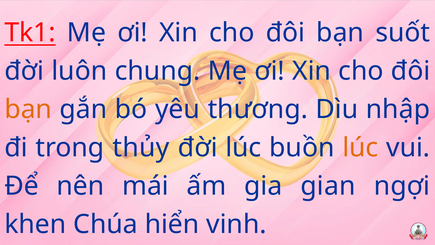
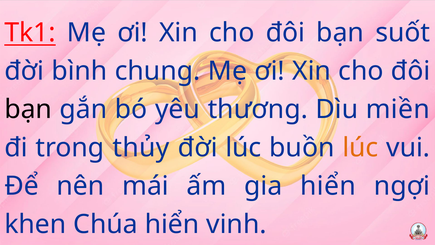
luôn: luôn -> bình
bạn at (28, 109) colour: orange -> black
nhập: nhập -> miền
gia gian: gian -> hiển
